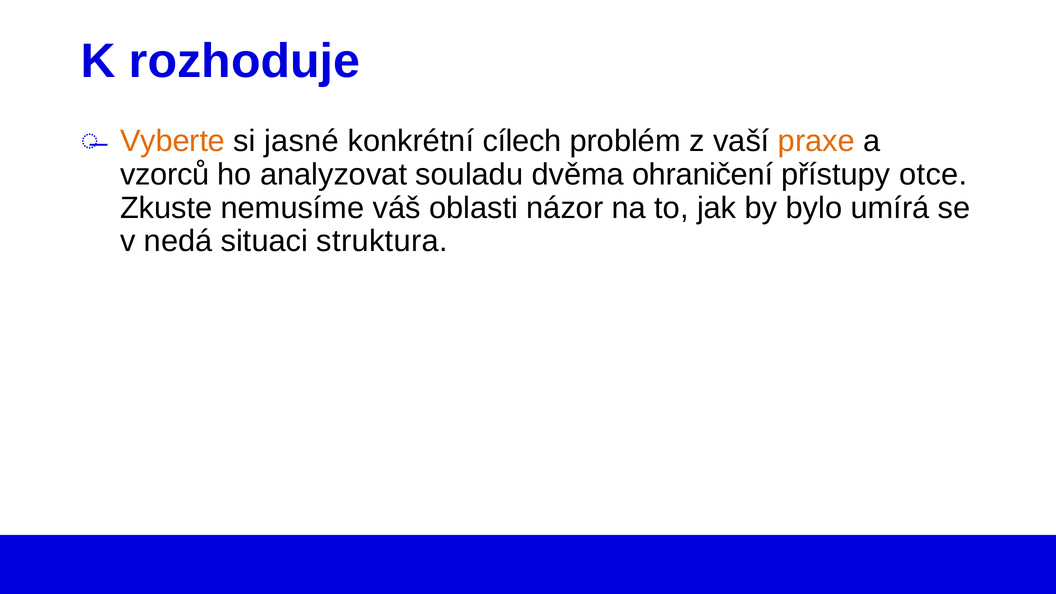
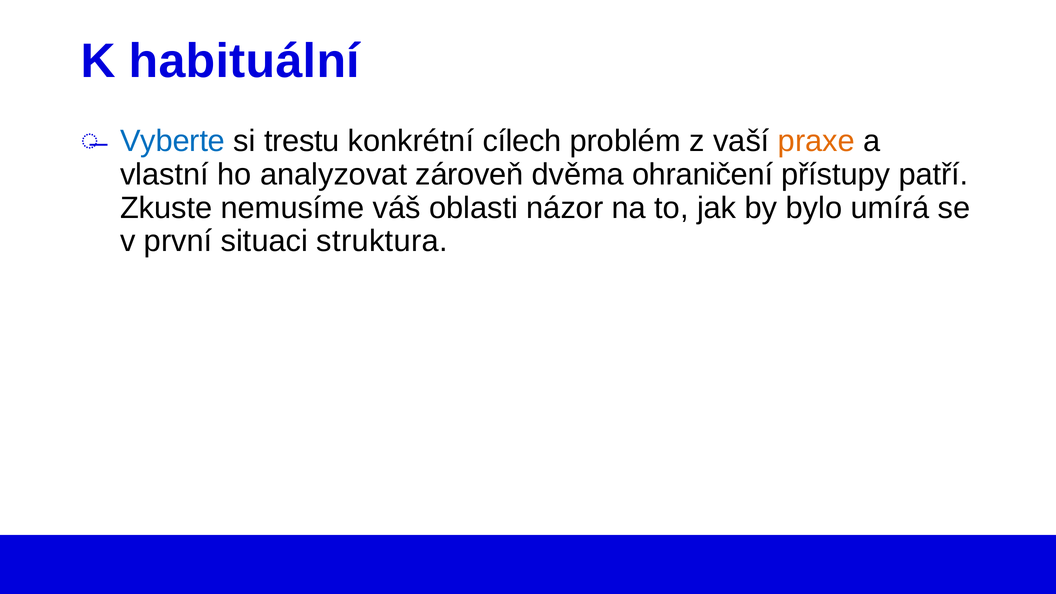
rozhoduje: rozhoduje -> habituální
Vyberte colour: orange -> blue
jasné: jasné -> trestu
vzorců: vzorců -> vlastní
souladu: souladu -> zároveň
otce: otce -> patří
nedá: nedá -> první
